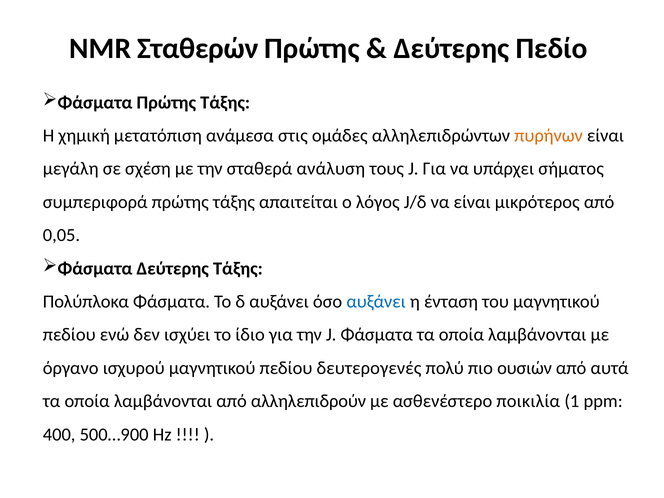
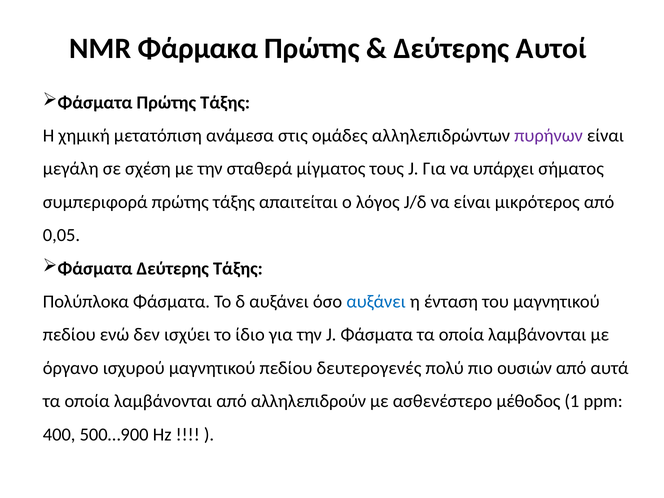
Σταθερών: Σταθερών -> Φάρμακα
Πεδίο: Πεδίο -> Αυτοί
πυρήνων colour: orange -> purple
ανάλυση: ανάλυση -> μίγματος
ποικιλία: ποικιλία -> μέθοδος
